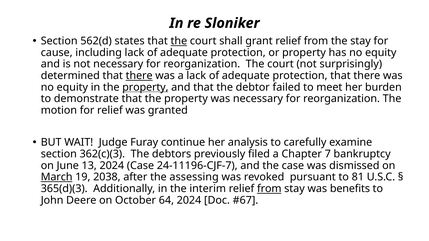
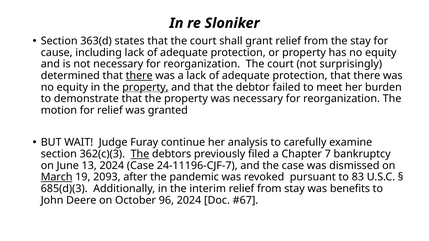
562(d: 562(d -> 363(d
the at (179, 41) underline: present -> none
The at (140, 154) underline: none -> present
2038: 2038 -> 2093
assessing: assessing -> pandemic
81: 81 -> 83
365(d)(3: 365(d)(3 -> 685(d)(3
from at (269, 189) underline: present -> none
64: 64 -> 96
